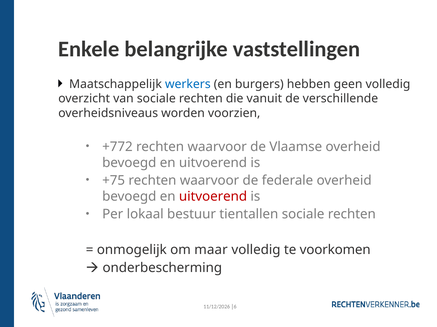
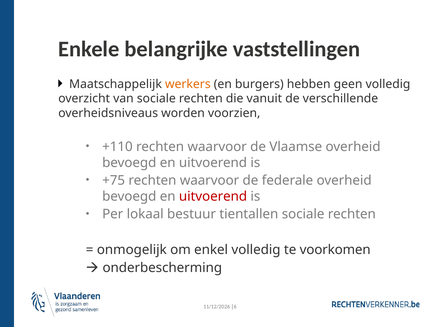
werkers colour: blue -> orange
+772: +772 -> +110
maar: maar -> enkel
